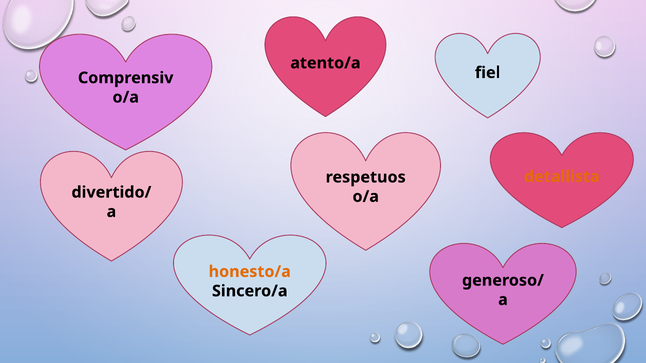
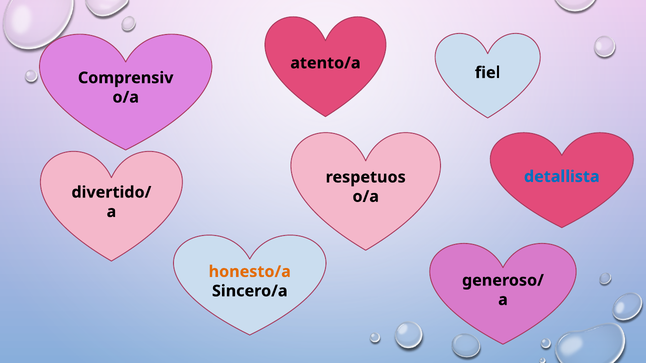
detallista colour: orange -> blue
